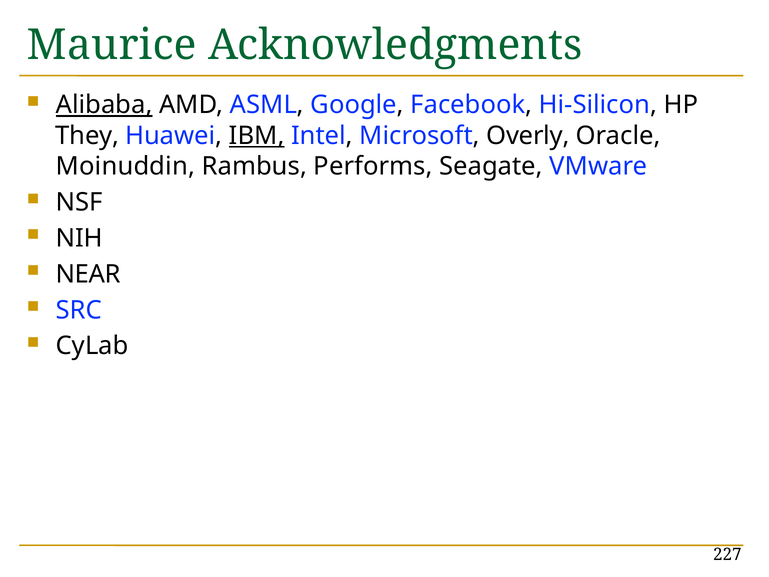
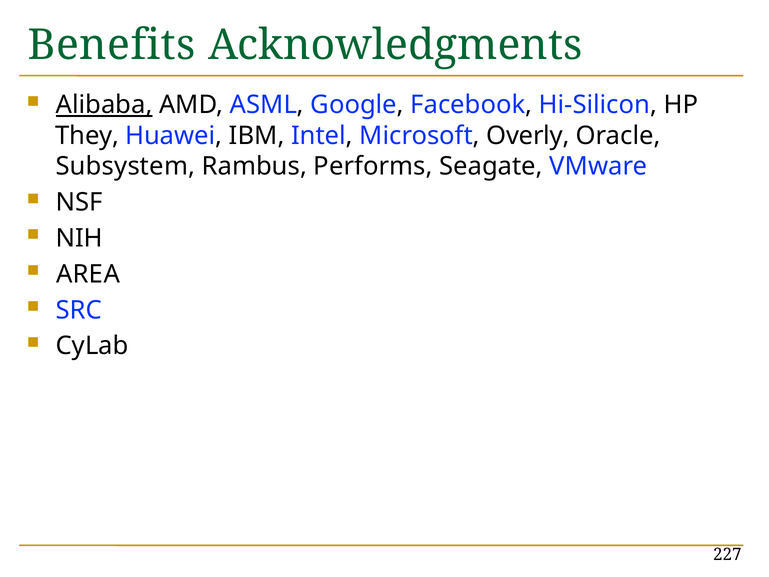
Maurice: Maurice -> Benefits
IBM underline: present -> none
Moinuddin: Moinuddin -> Subsystem
NEAR: NEAR -> AREA
